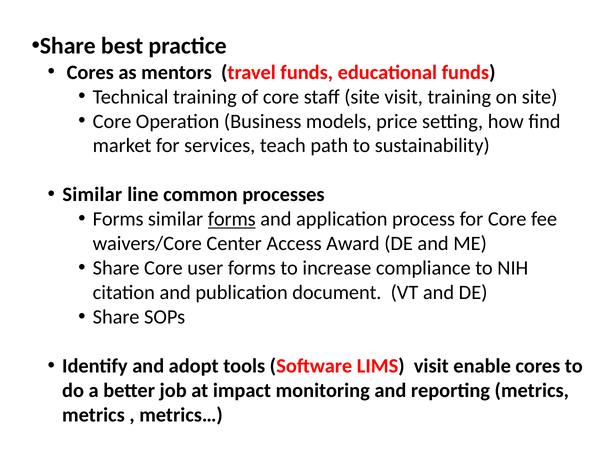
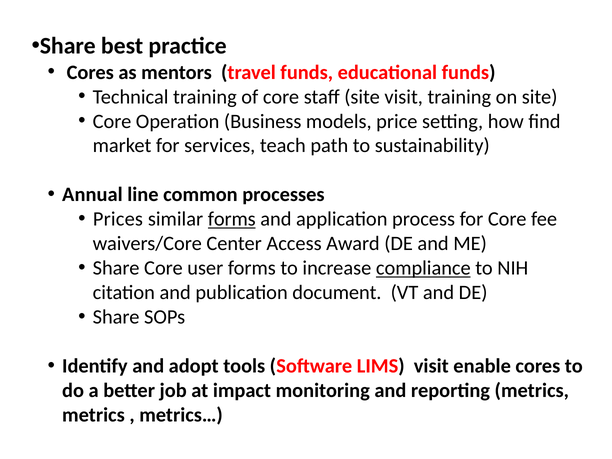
Similar at (92, 195): Similar -> Annual
Forms at (118, 219): Forms -> Prices
compliance underline: none -> present
